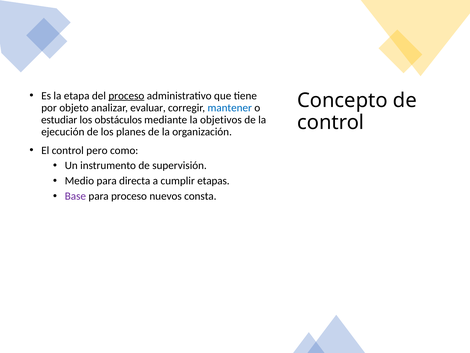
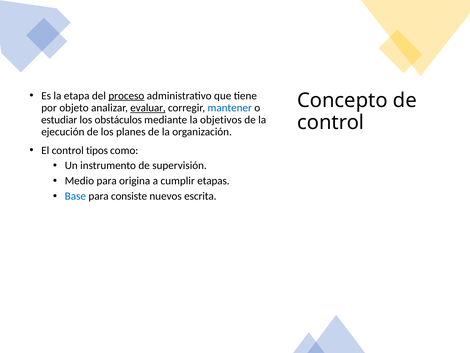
evaluar underline: none -> present
pero: pero -> tipos
directa: directa -> origina
Base colour: purple -> blue
para proceso: proceso -> consiste
consta: consta -> escrita
